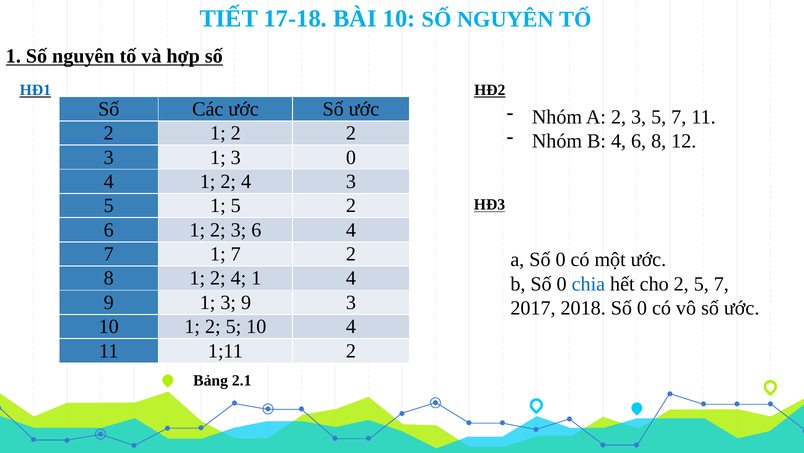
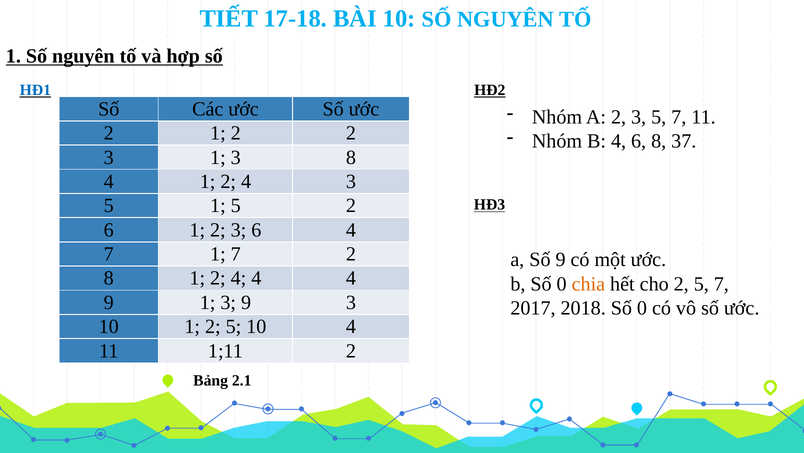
12: 12 -> 37
3 0: 0 -> 8
a Số 0: 0 -> 9
2 4 1: 1 -> 4
chia colour: blue -> orange
